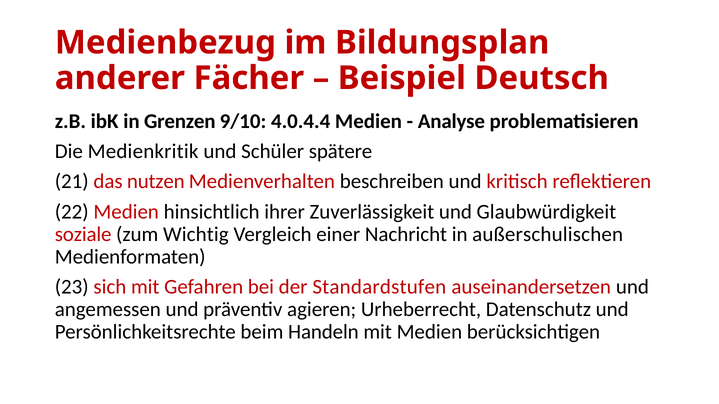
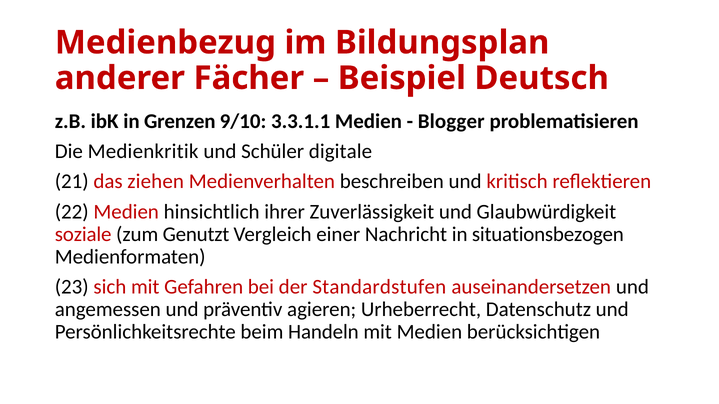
4.0.4.4: 4.0.4.4 -> 3.3.1.1
Analyse: Analyse -> Blogger
spätere: spätere -> digitale
nutzen: nutzen -> ziehen
Wichtig: Wichtig -> Genutzt
außerschulischen: außerschulischen -> situationsbezogen
